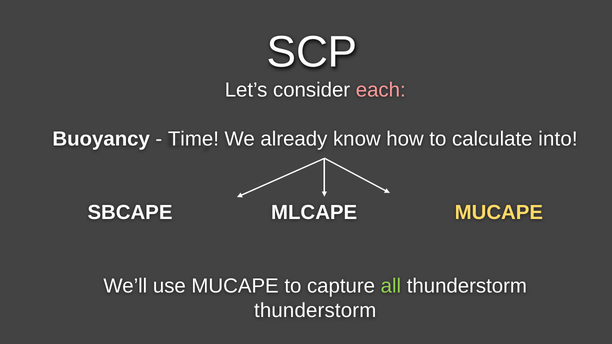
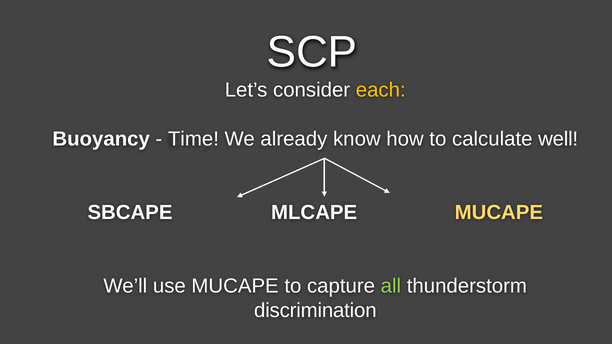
each colour: pink -> yellow
into: into -> well
thunderstorm at (315, 311): thunderstorm -> discrimination
